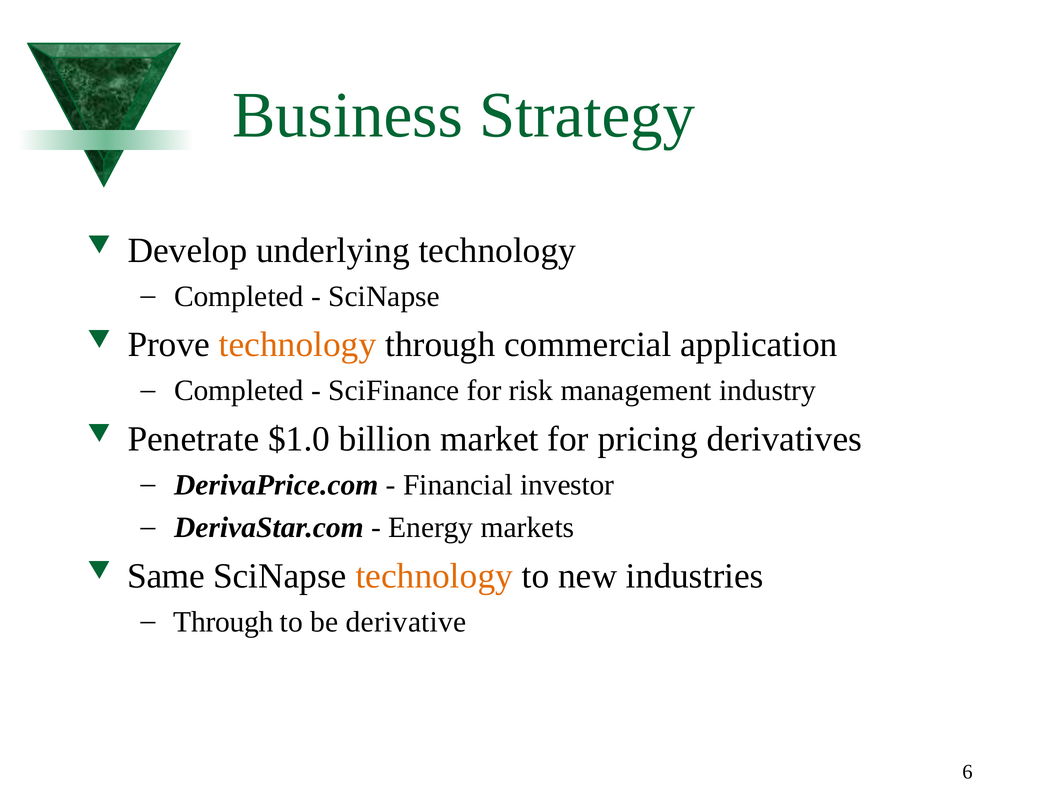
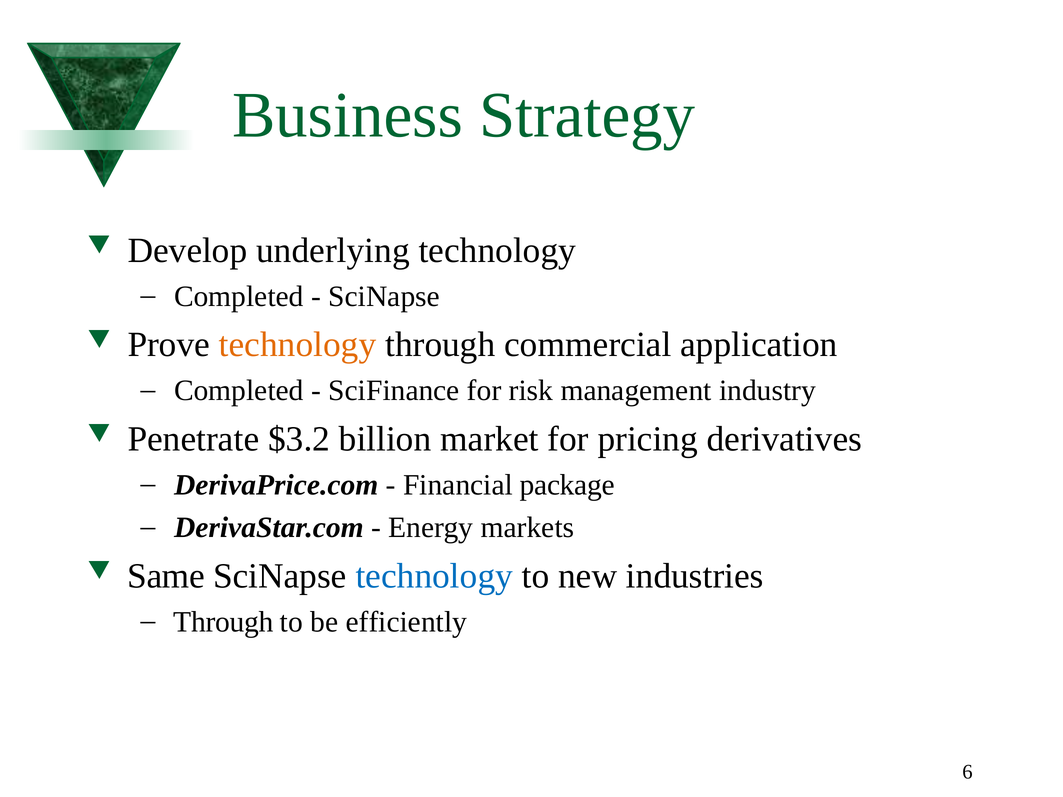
$1.0: $1.0 -> $3.2
investor: investor -> package
technology at (434, 576) colour: orange -> blue
derivative: derivative -> efficiently
